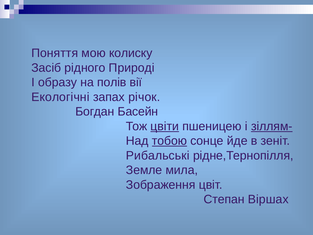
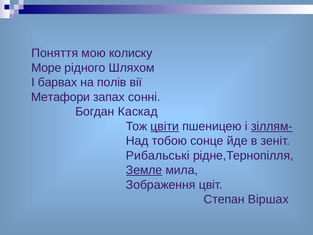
Засіб: Засіб -> Море
Природі: Природі -> Шляхом
образу: образу -> барвах
Екологічні: Екологічні -> Метафори
річок: річок -> сонні
Басейн: Басейн -> Каскад
тобою underline: present -> none
Земле underline: none -> present
